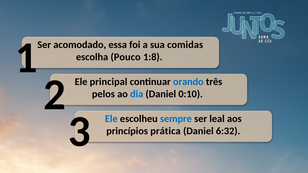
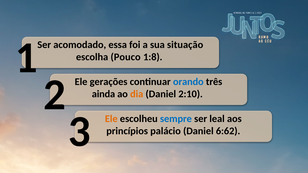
comidas: comidas -> situação
principal: principal -> gerações
pelos: pelos -> ainda
dia colour: blue -> orange
0:10: 0:10 -> 2:10
Ele at (111, 119) colour: blue -> orange
prática: prática -> palácio
6:32: 6:32 -> 6:62
